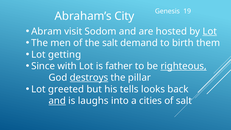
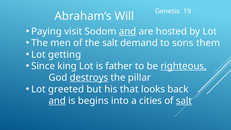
City: City -> Will
Abram: Abram -> Paying
and at (128, 31) underline: none -> present
Lot at (210, 31) underline: present -> none
birth: birth -> sons
with: with -> king
tells: tells -> that
laughs: laughs -> begins
salt at (184, 101) underline: none -> present
